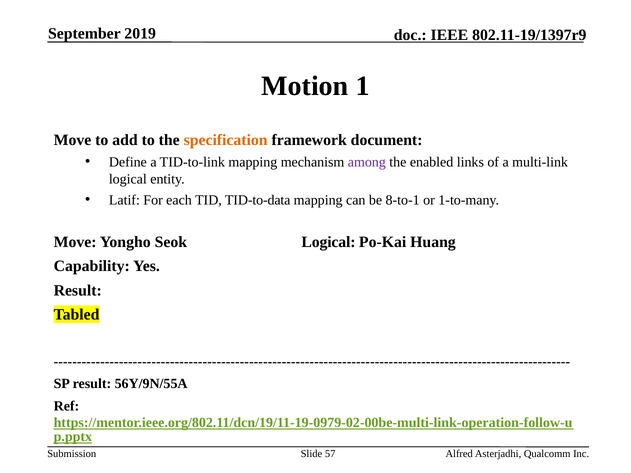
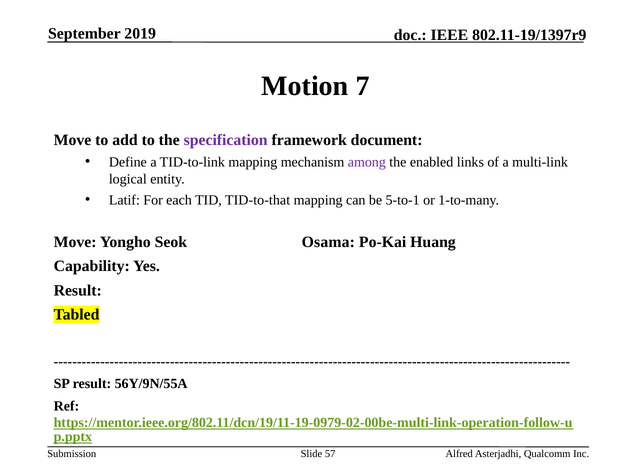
1: 1 -> 7
specification colour: orange -> purple
TID-to-data: TID-to-data -> TID-to-that
8-to-1: 8-to-1 -> 5-to-1
Seok Logical: Logical -> Osama
